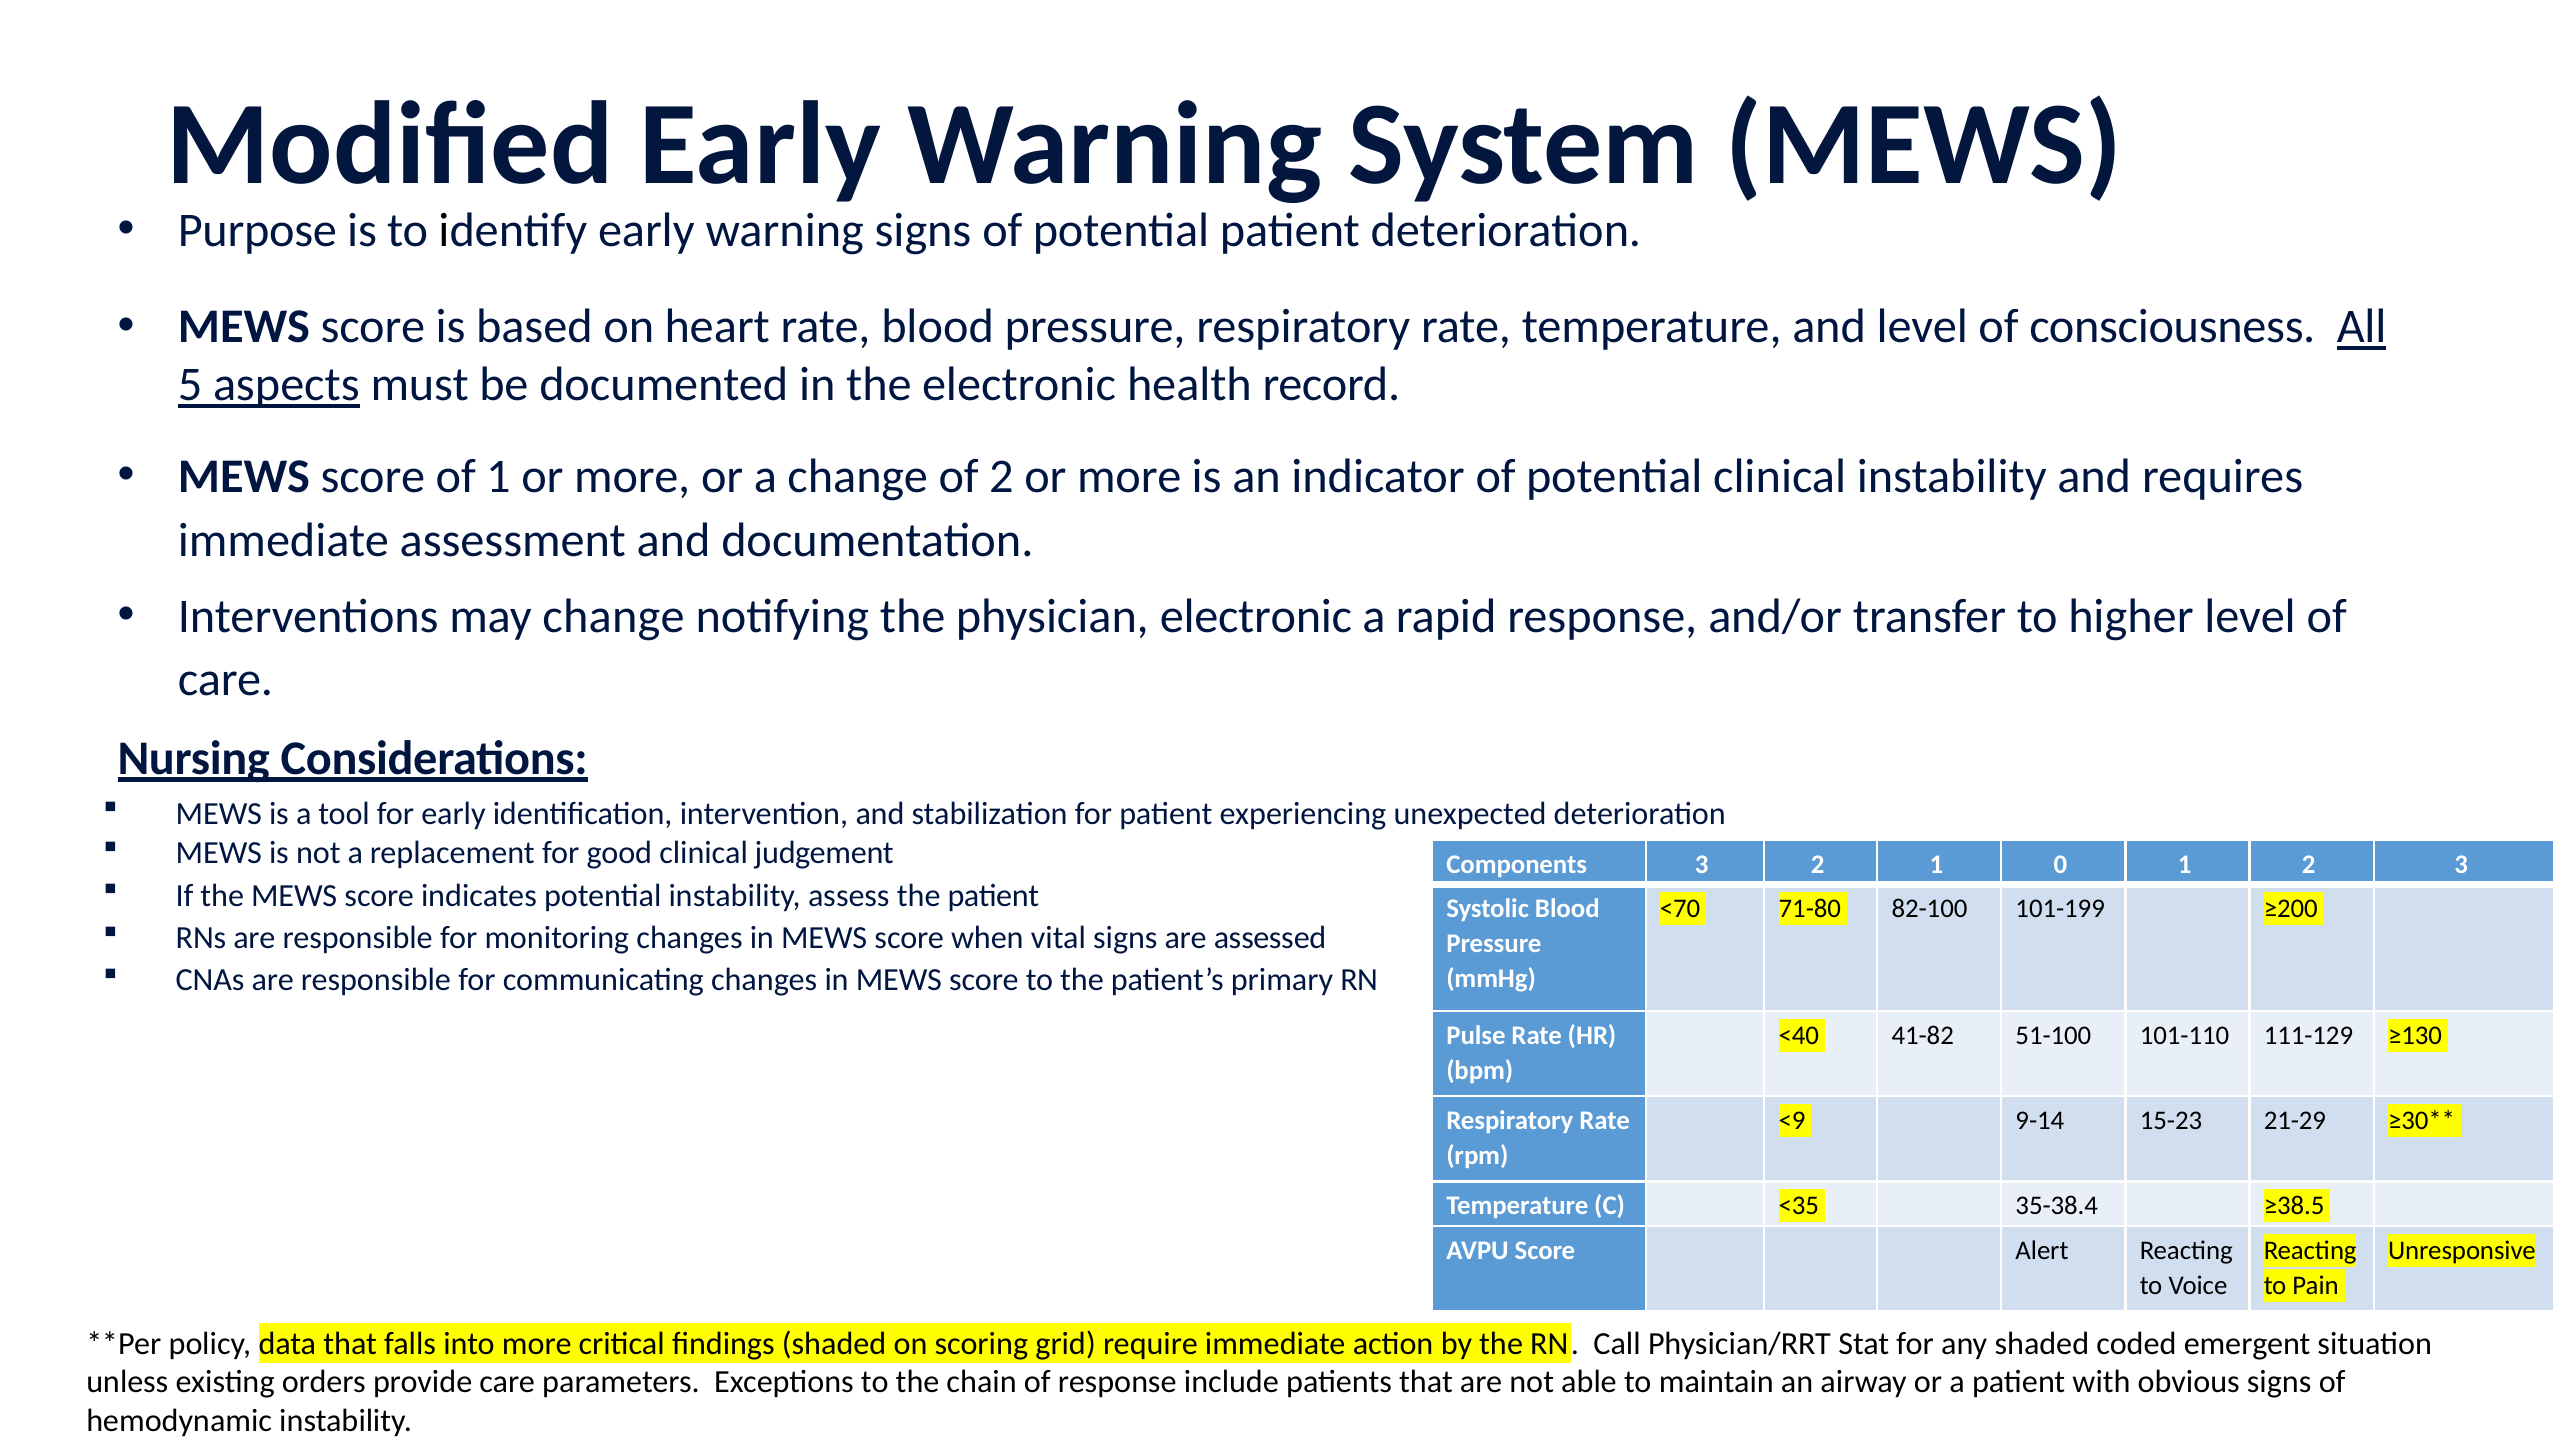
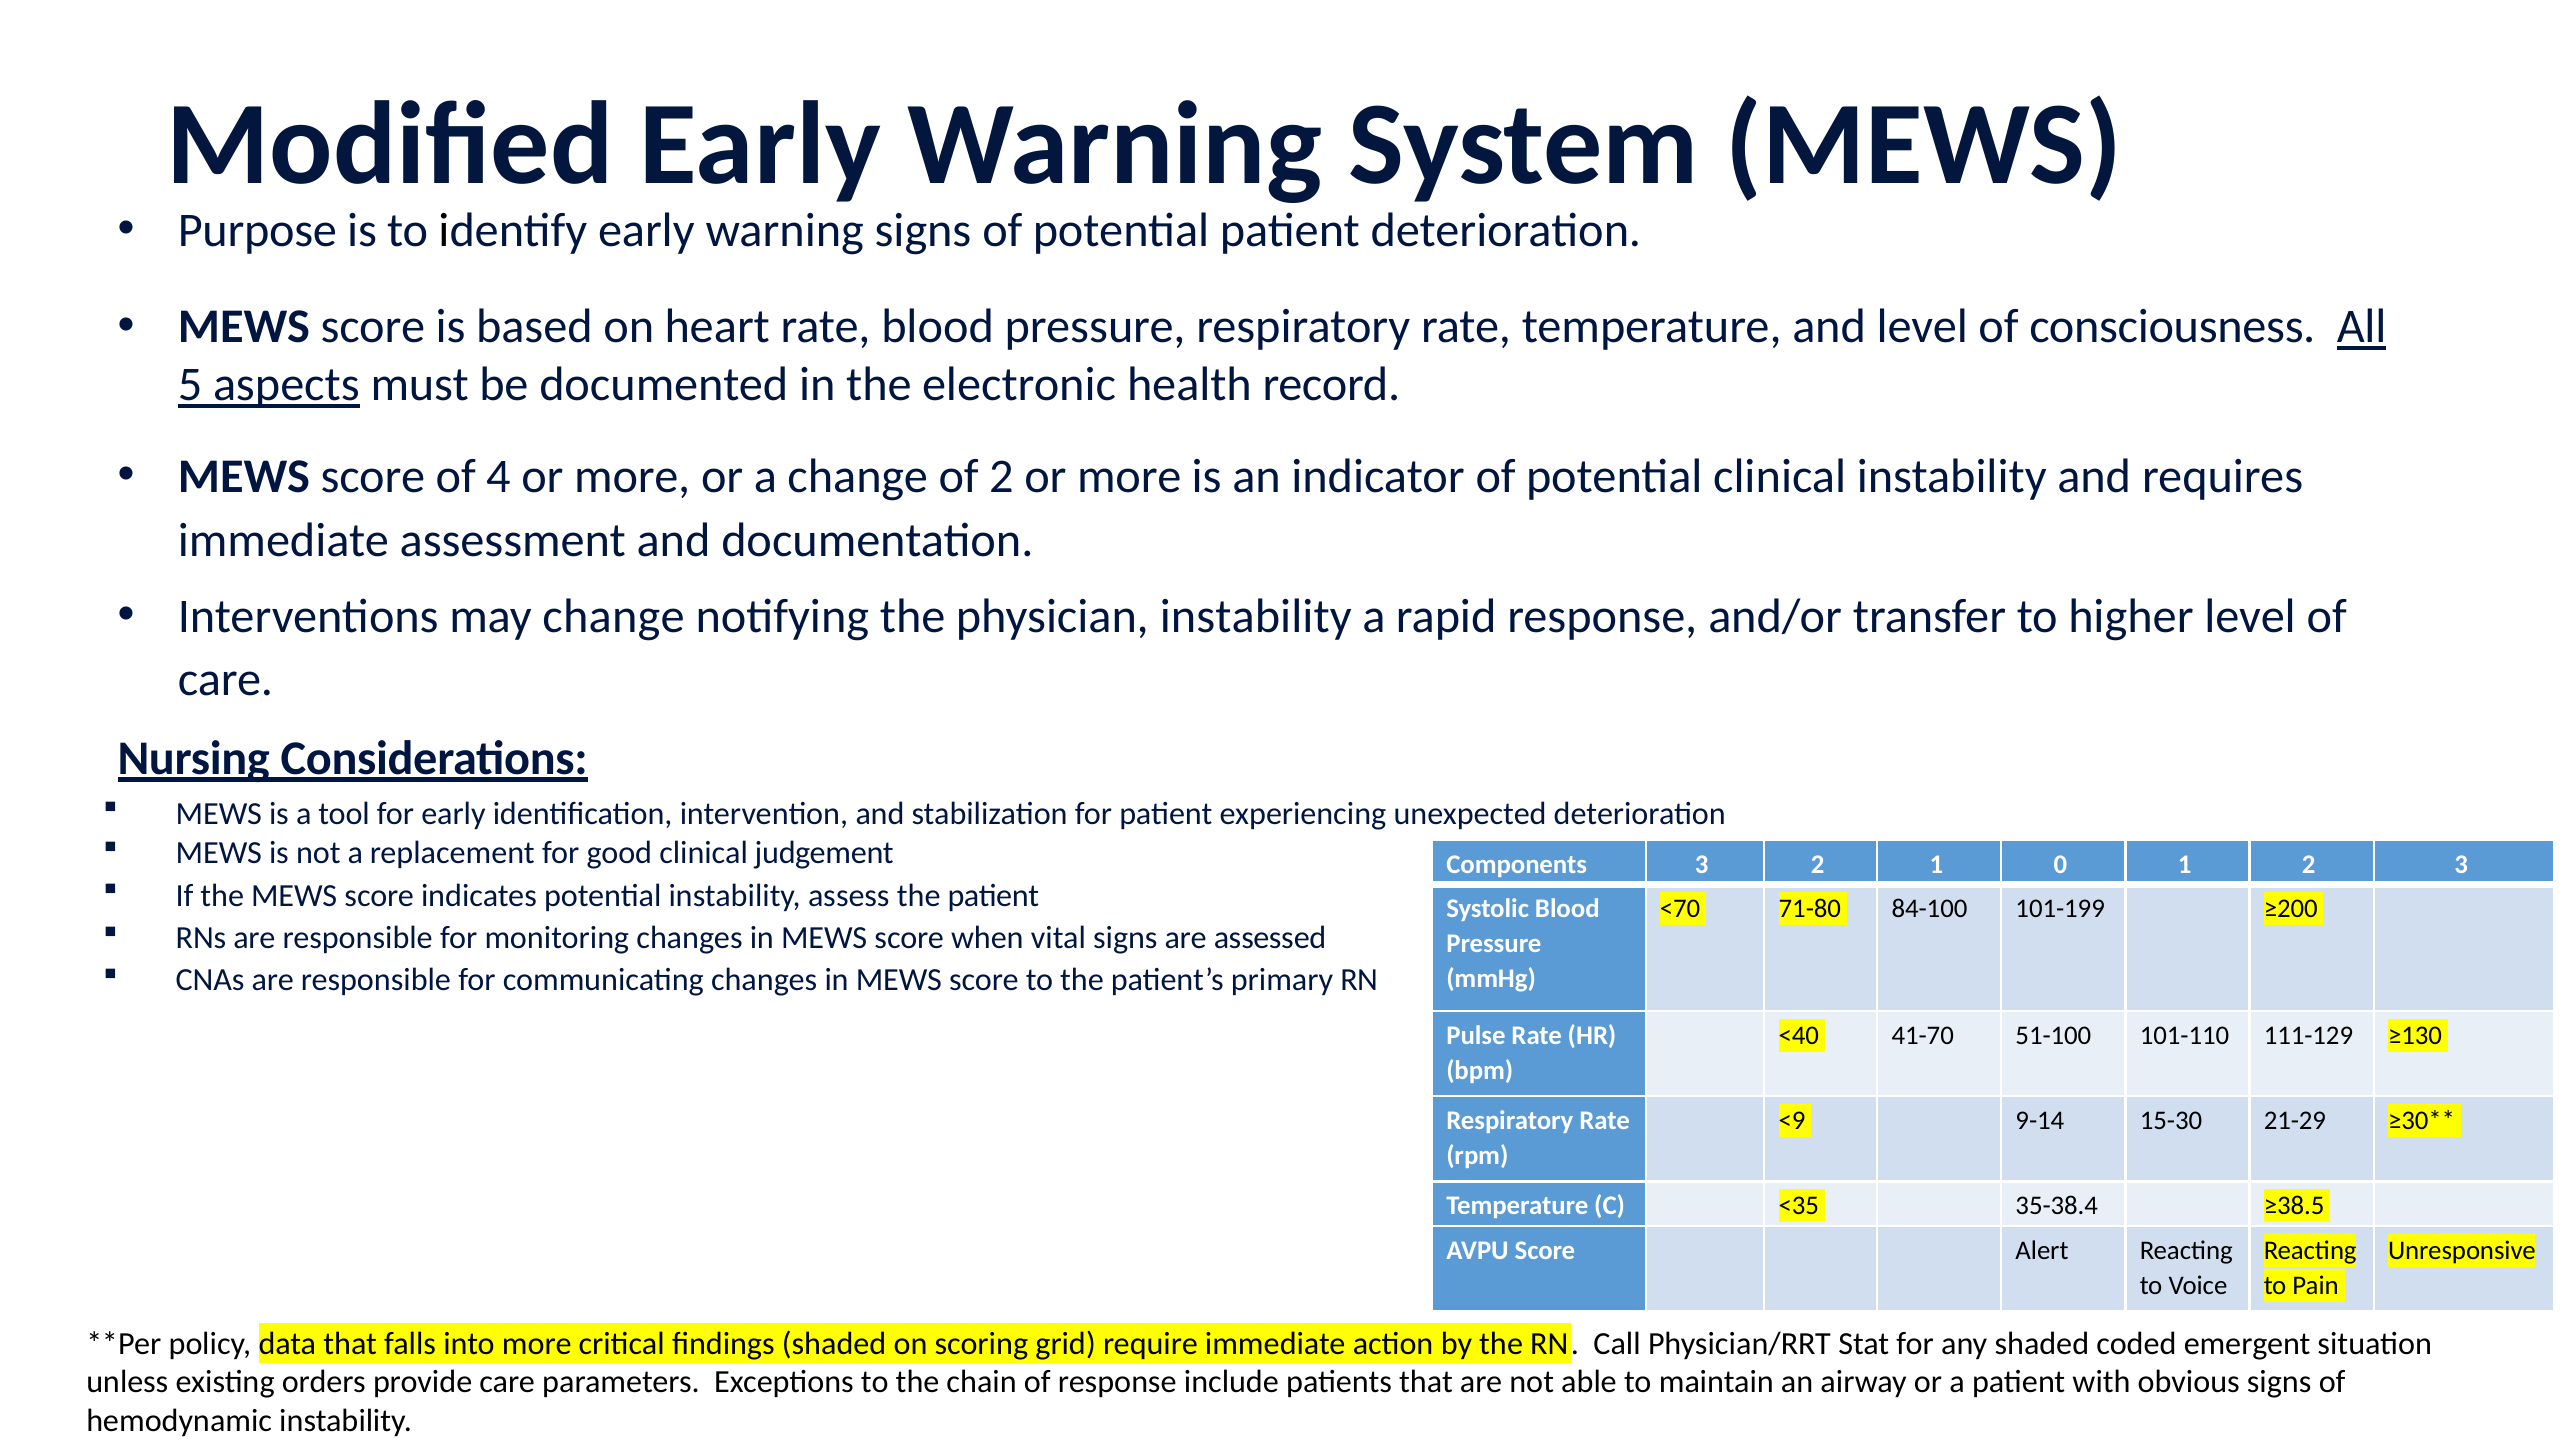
of 1: 1 -> 4
physician electronic: electronic -> instability
82-100: 82-100 -> 84-100
41-82: 41-82 -> 41-70
15-23: 15-23 -> 15-30
